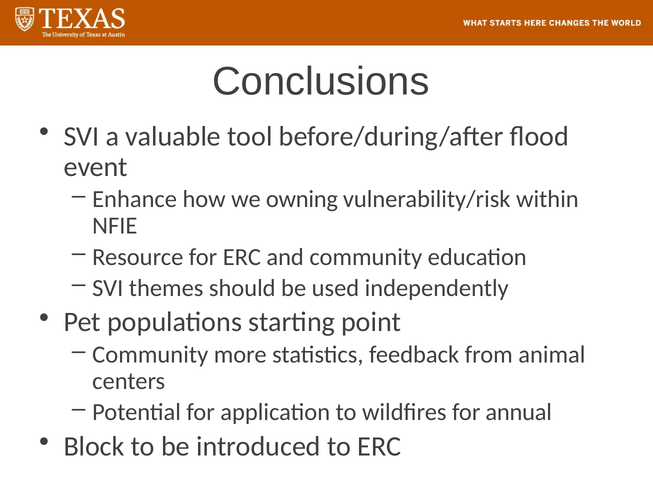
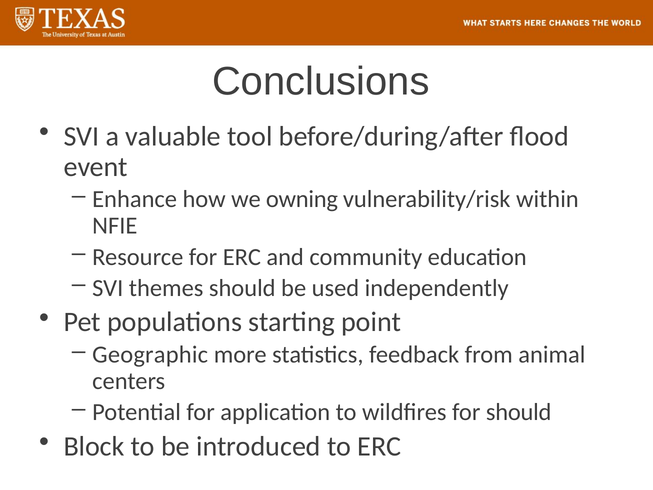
Community at (150, 355): Community -> Geographic
for annual: annual -> should
